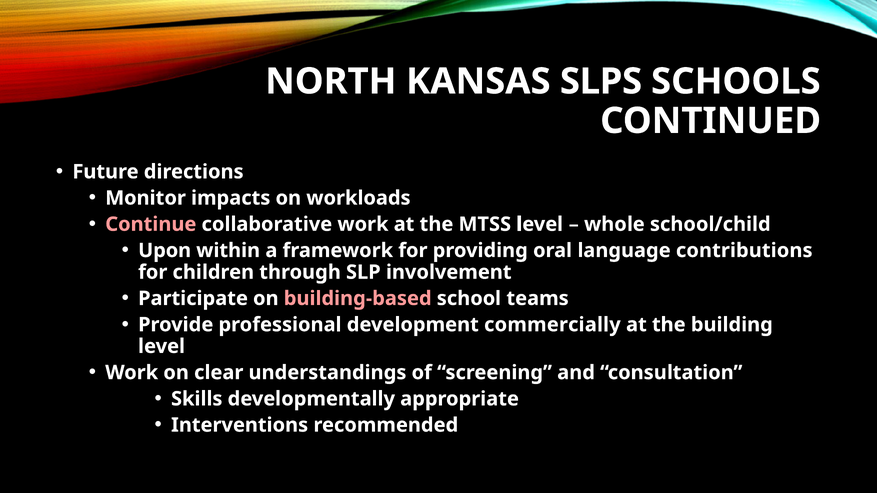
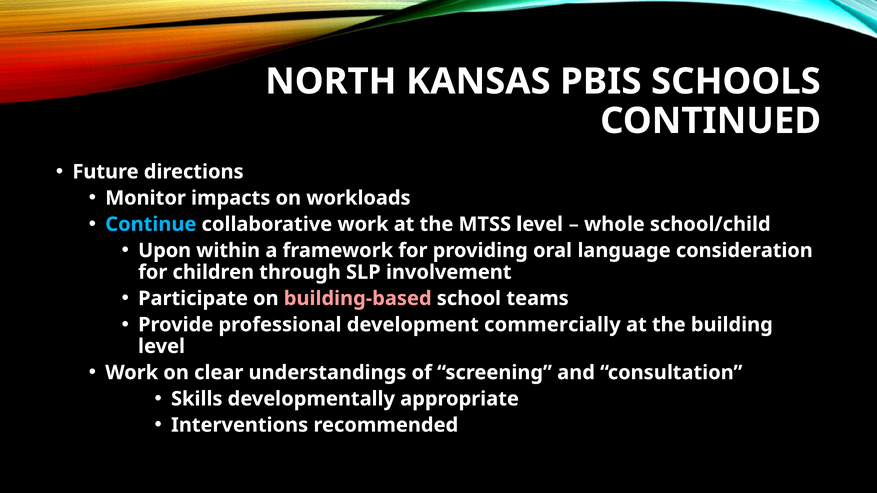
SLPS: SLPS -> PBIS
Continue colour: pink -> light blue
contributions: contributions -> consideration
